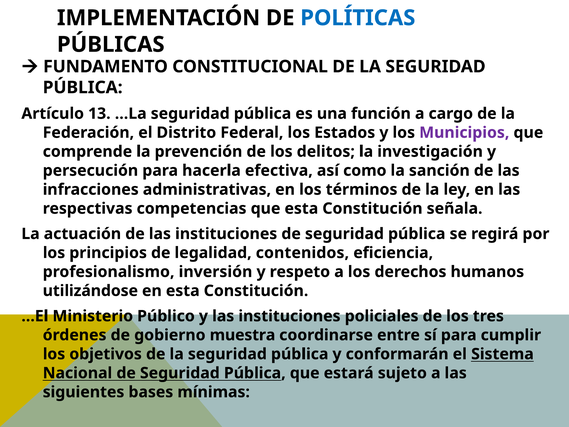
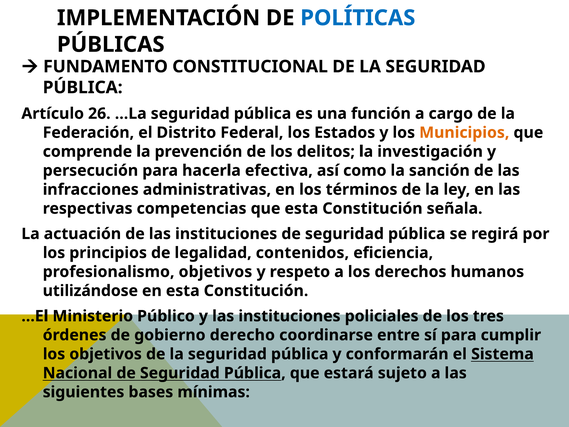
13: 13 -> 26
Municipios colour: purple -> orange
profesionalismo inversión: inversión -> objetivos
muestra: muestra -> derecho
